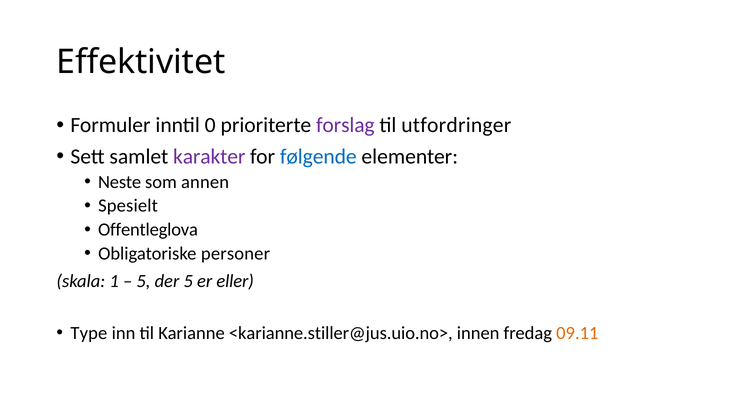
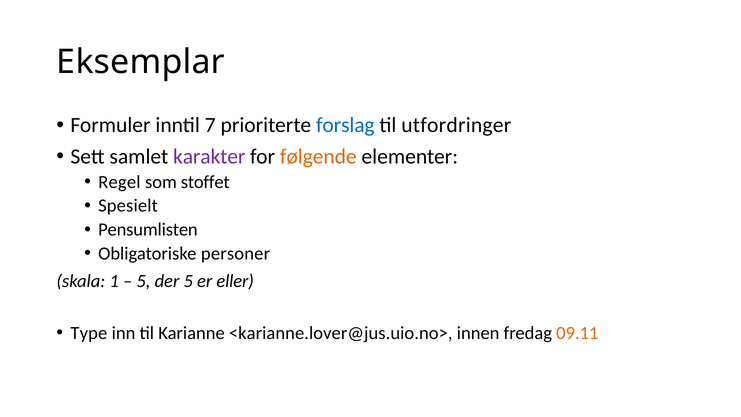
Effektivitet: Effektivitet -> Eksemplar
0: 0 -> 7
forslag colour: purple -> blue
følgende colour: blue -> orange
Neste: Neste -> Regel
annen: annen -> stoffet
Offentleglova: Offentleglova -> Pensumlisten
<karianne.stiller@jus.uio.no>: <karianne.stiller@jus.uio.no> -> <karianne.lover@jus.uio.no>
